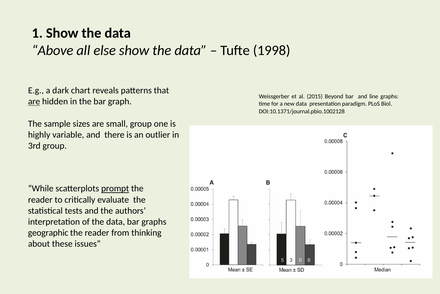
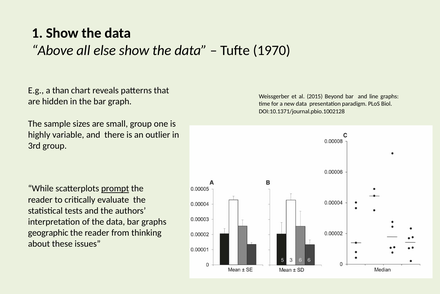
1998: 1998 -> 1970
dark: dark -> than
are at (34, 101) underline: present -> none
